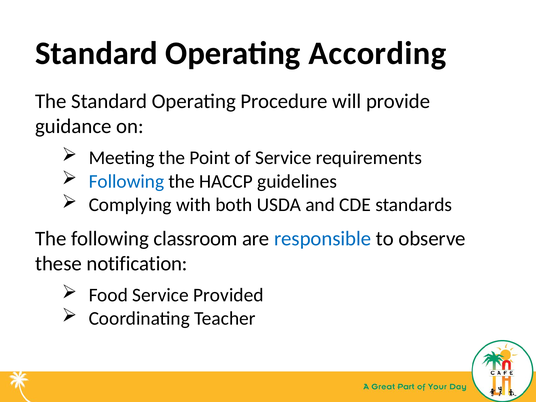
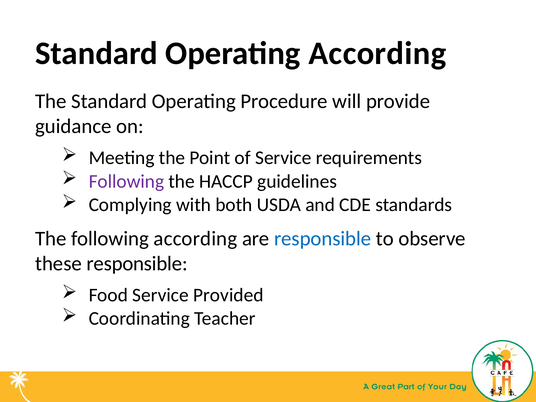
Following at (126, 181) colour: blue -> purple
following classroom: classroom -> according
these notification: notification -> responsible
